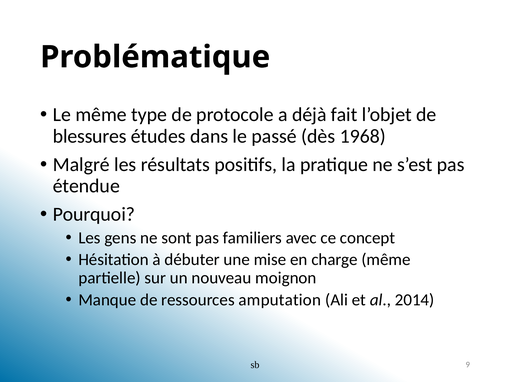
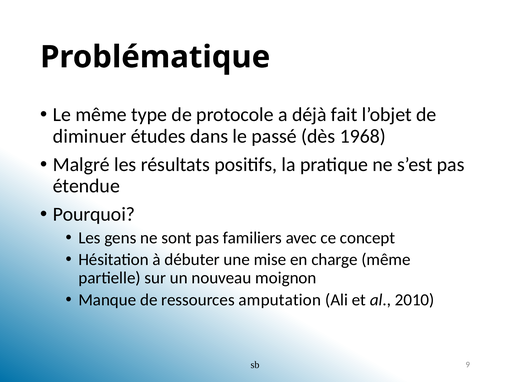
blessures: blessures -> diminuer
2014: 2014 -> 2010
